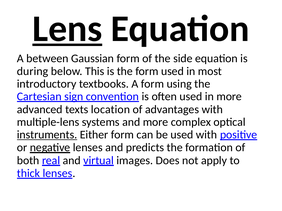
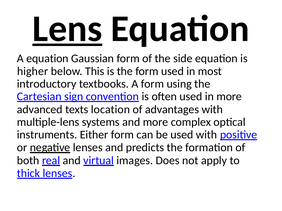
A between: between -> equation
during: during -> higher
instruments underline: present -> none
